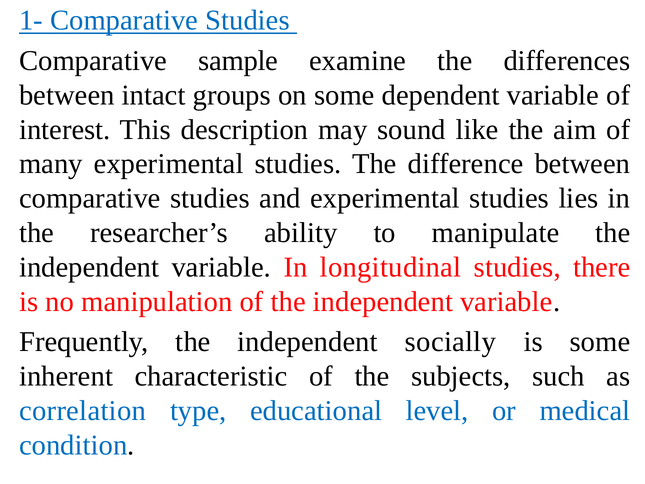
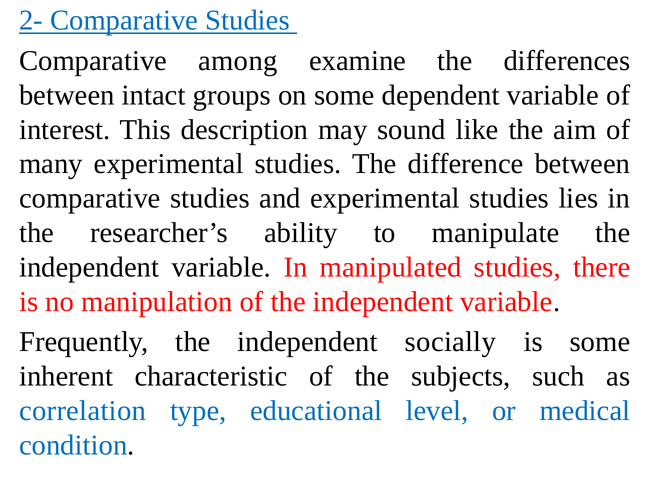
1-: 1- -> 2-
sample: sample -> among
longitudinal: longitudinal -> manipulated
